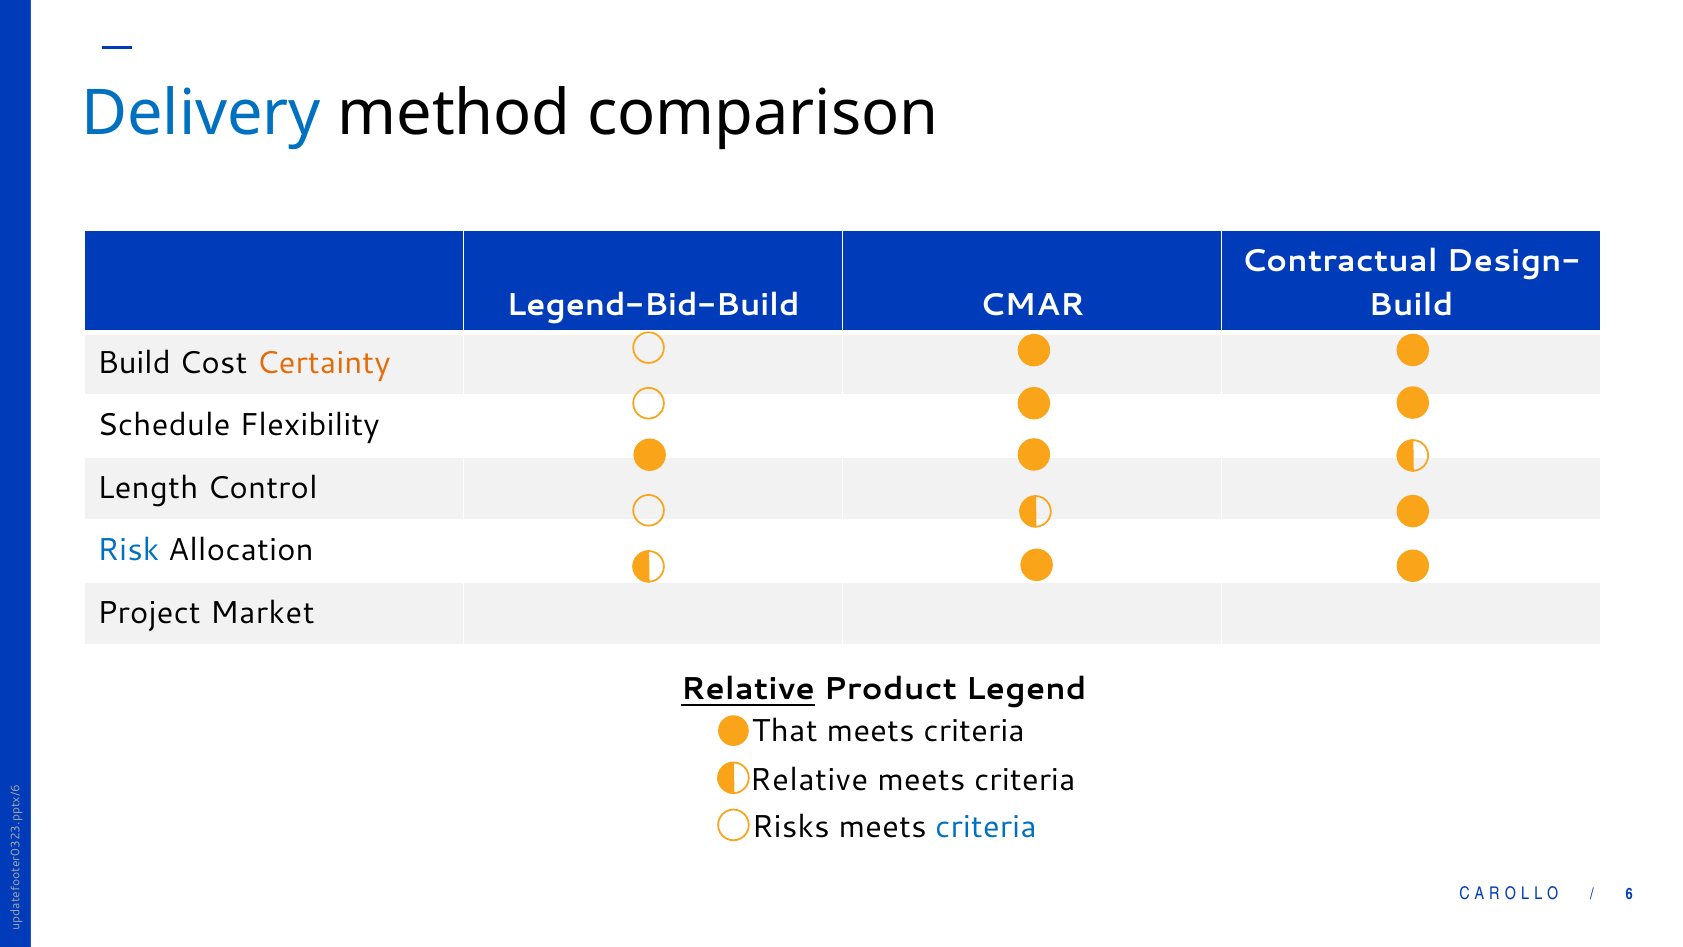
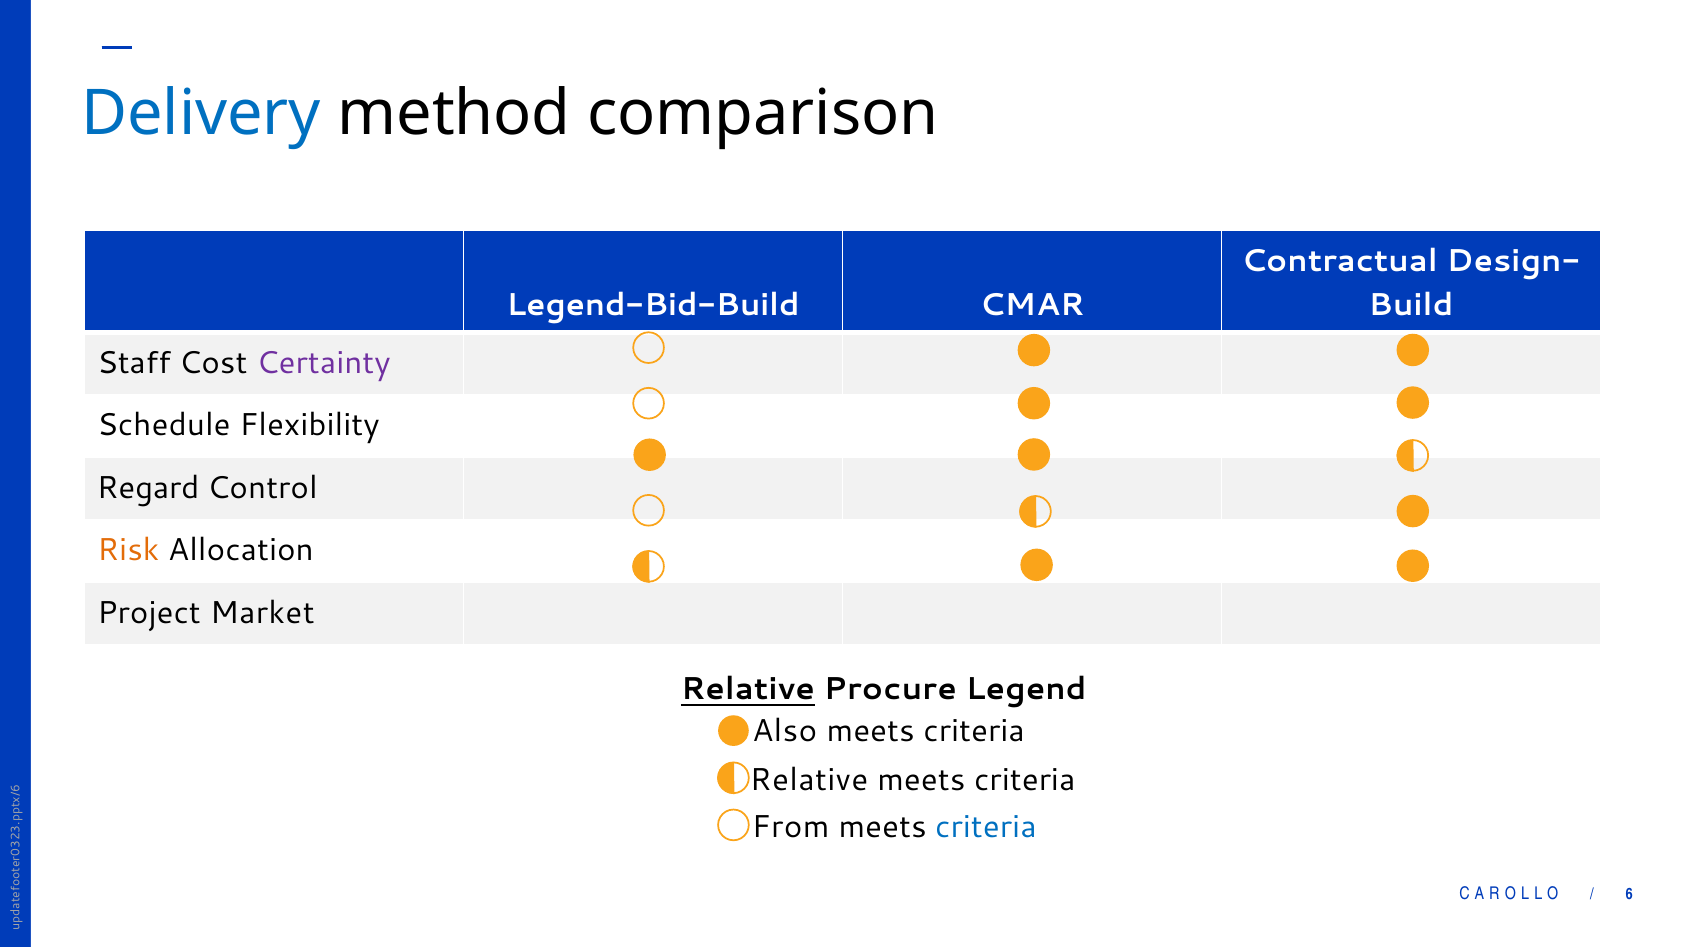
Build at (134, 363): Build -> Staff
Certainty colour: orange -> purple
Length: Length -> Regard
Risk colour: blue -> orange
Product: Product -> Procure
That: That -> Also
Risks: Risks -> From
